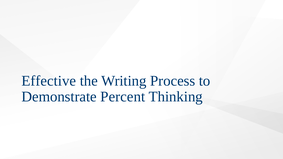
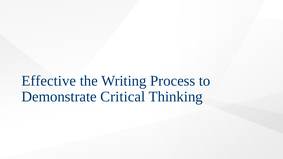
Percent: Percent -> Critical
